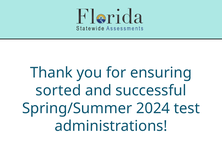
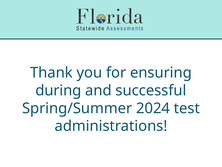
sorted: sorted -> during
